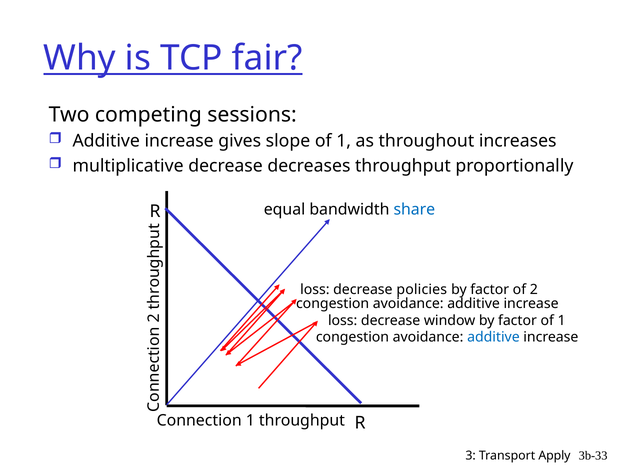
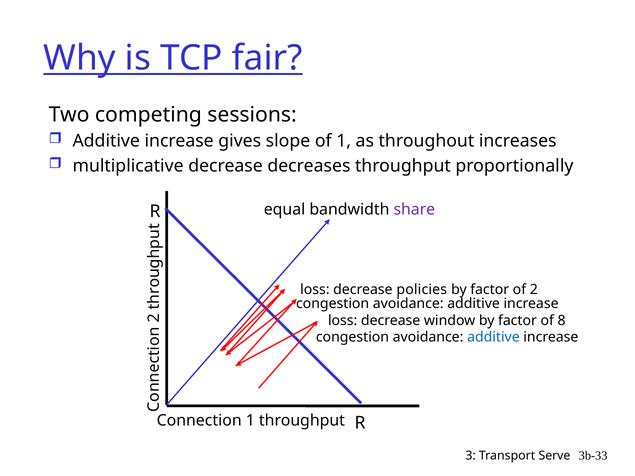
share colour: blue -> purple
factor of 1: 1 -> 8
Apply: Apply -> Serve
